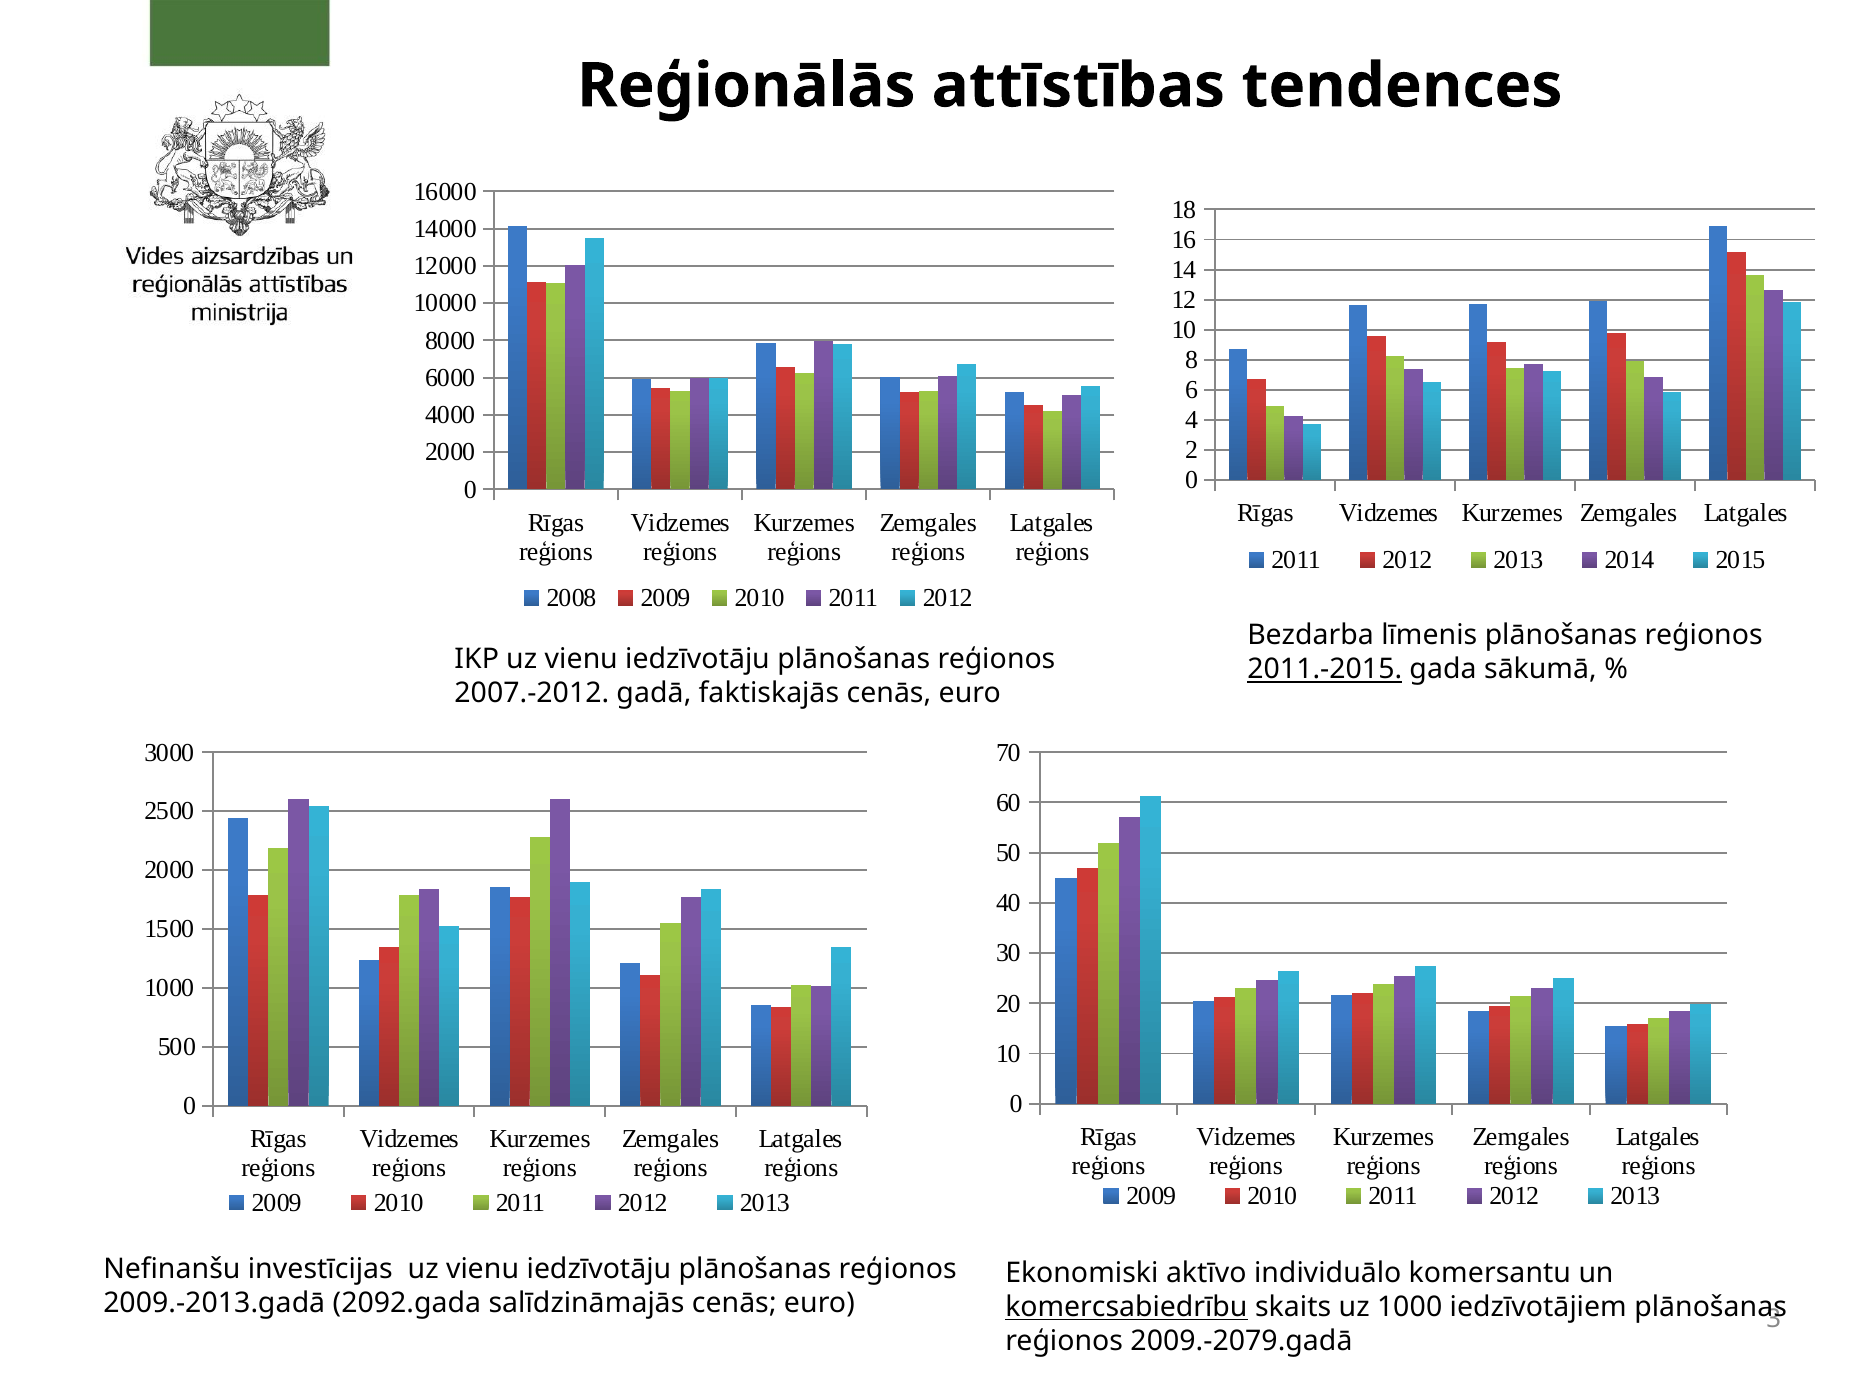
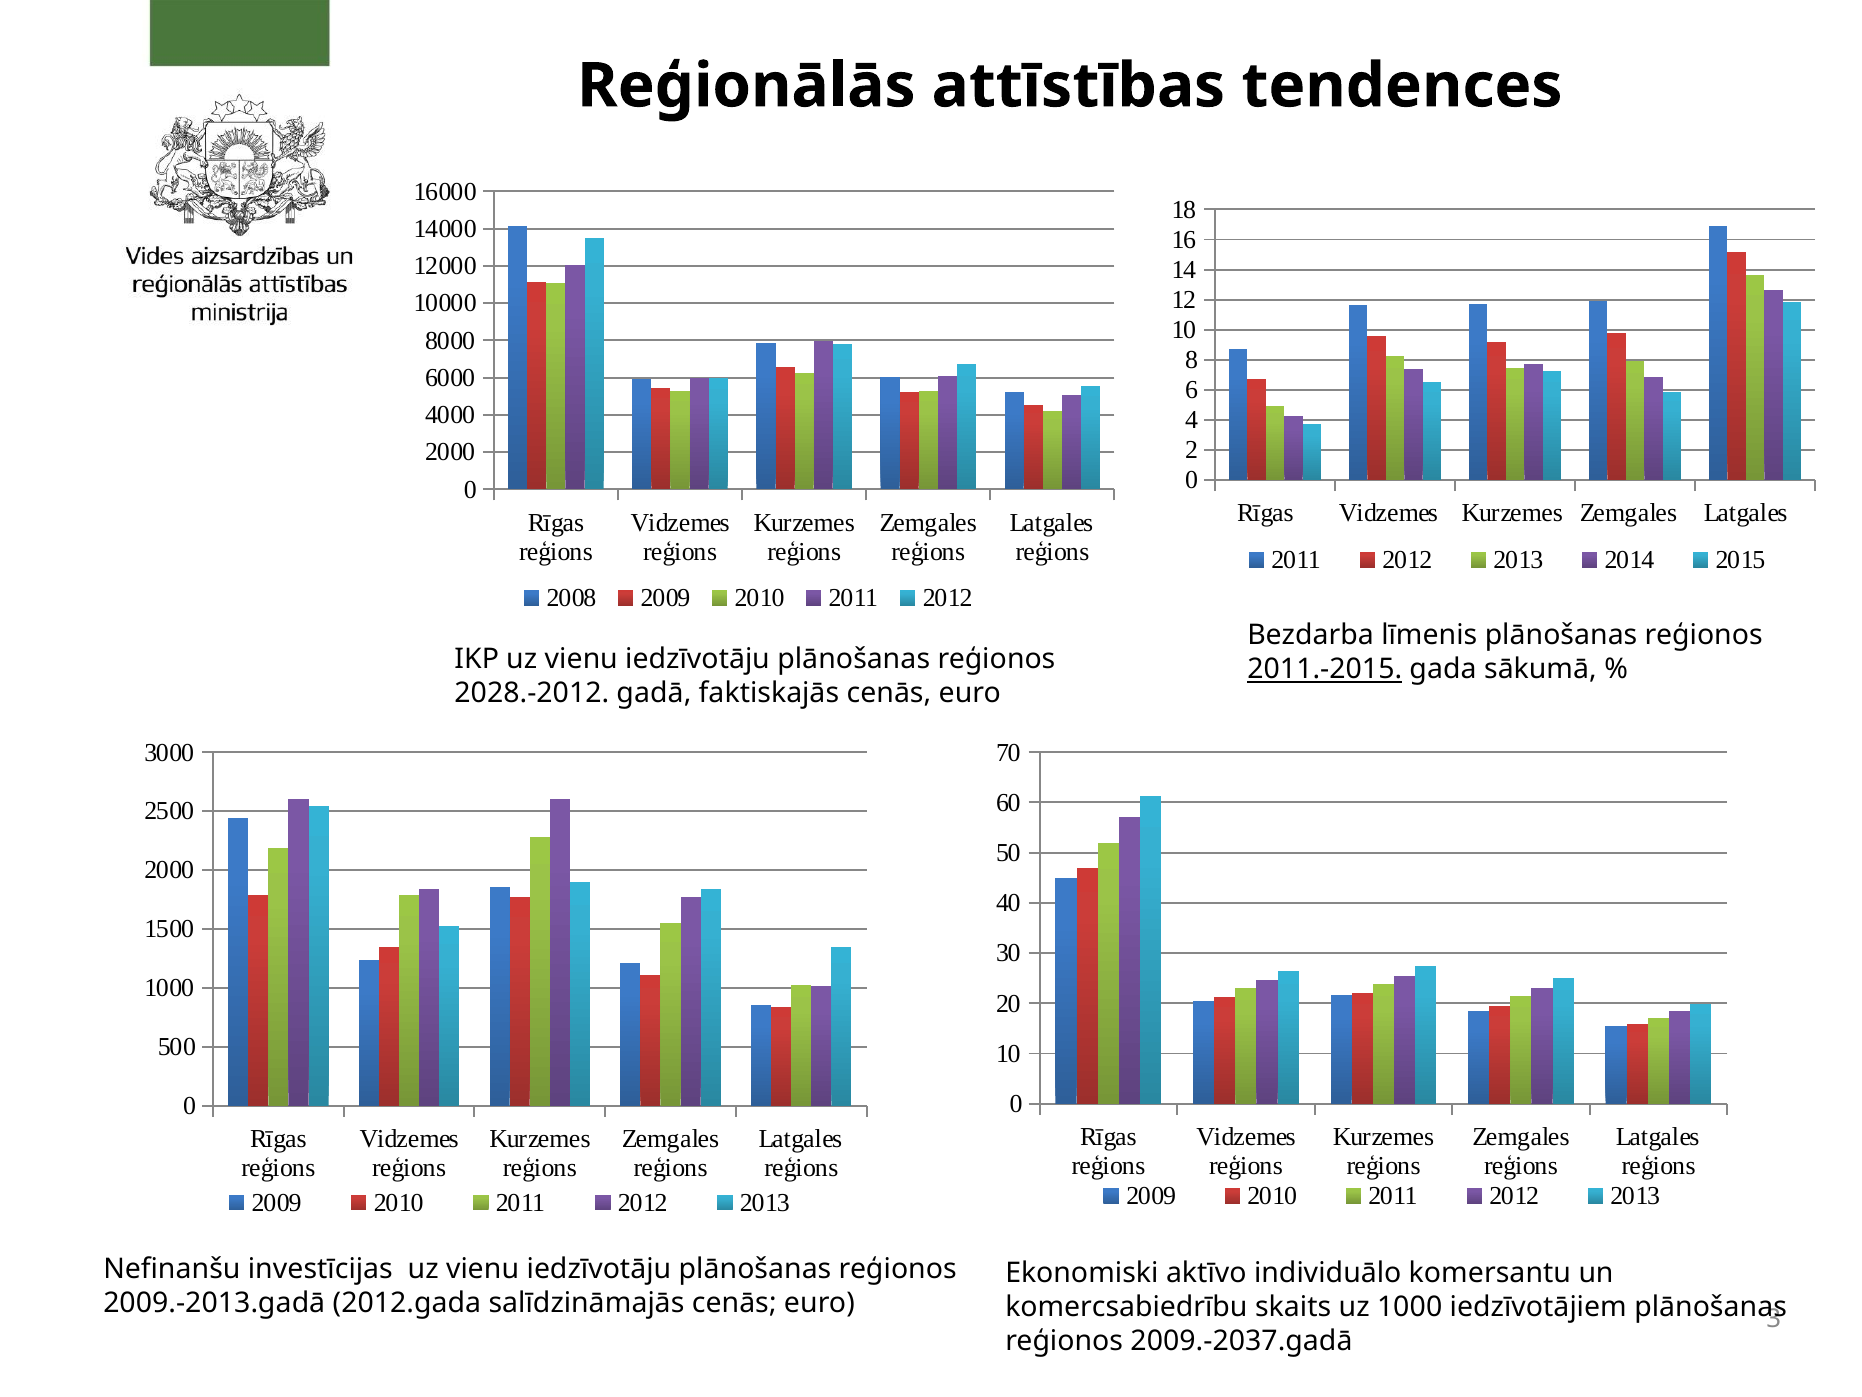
2007.-2012: 2007.-2012 -> 2028.-2012
2092.gada: 2092.gada -> 2012.gada
komercsabiedrību underline: present -> none
2009.-2079.gadā: 2009.-2079.gadā -> 2009.-2037.gadā
